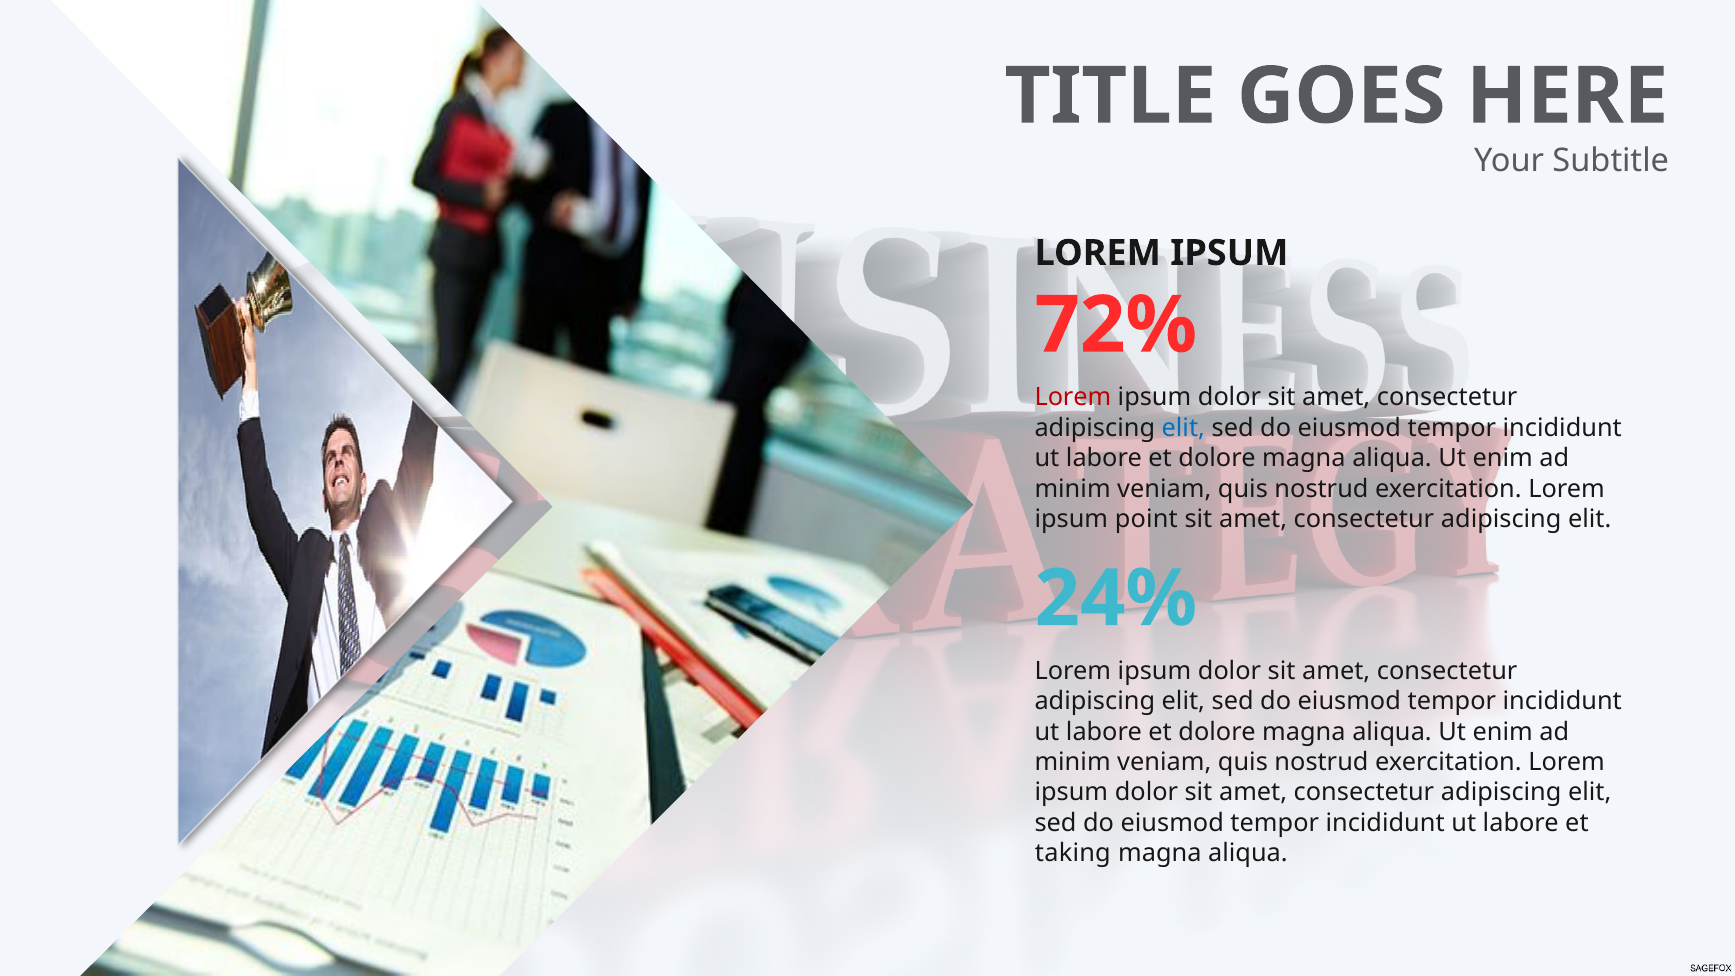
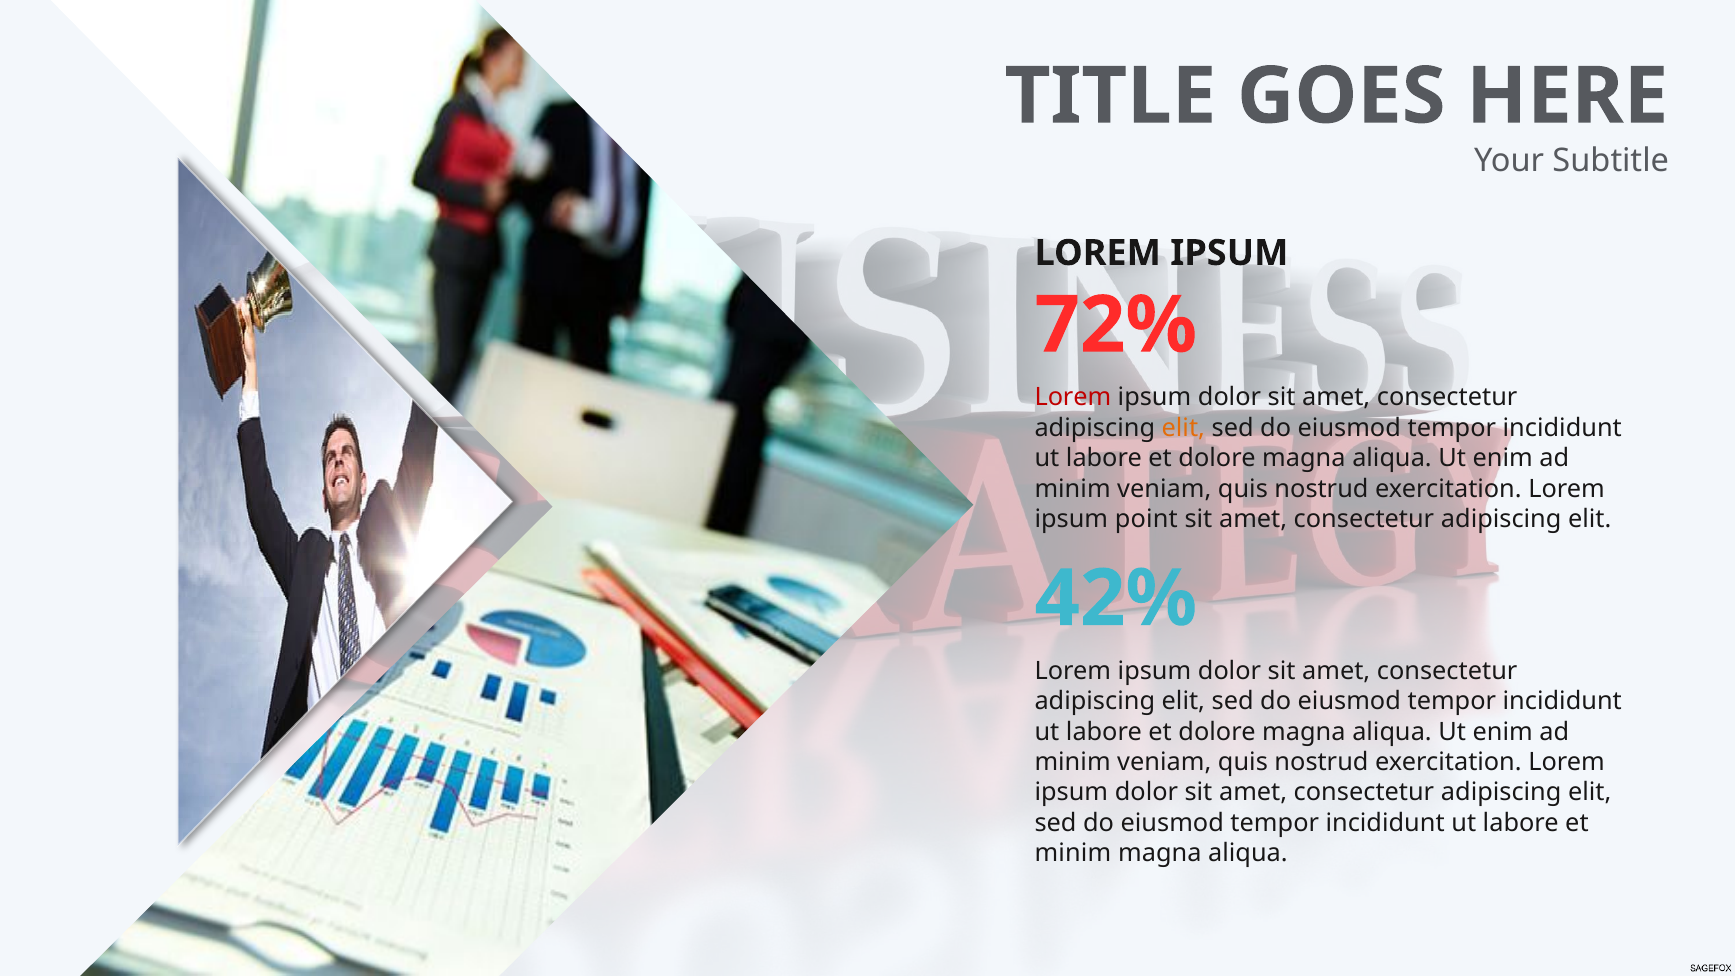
elit at (1183, 428) colour: blue -> orange
24%: 24% -> 42%
taking at (1073, 853): taking -> minim
